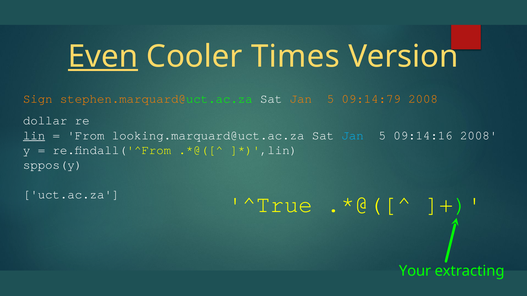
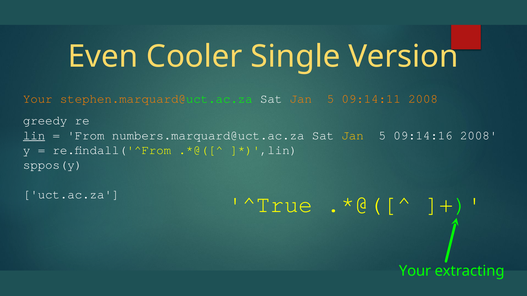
Even underline: present -> none
Times: Times -> Single
Sign at (38, 99): Sign -> Your
09:14:79: 09:14:79 -> 09:14:11
dollar: dollar -> greedy
looking.marquard@uct.ac.za: looking.marquard@uct.ac.za -> numbers.marquard@uct.ac.za
Jan at (353, 136) colour: light blue -> yellow
